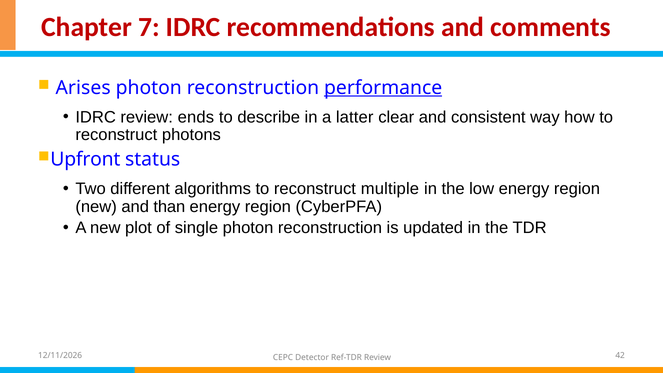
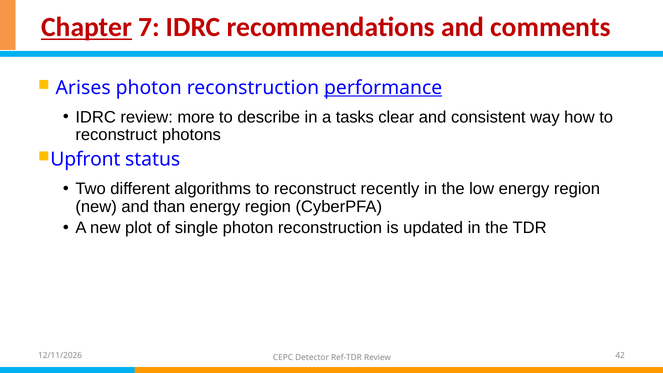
Chapter underline: none -> present
ends: ends -> more
latter: latter -> tasks
multiple: multiple -> recently
